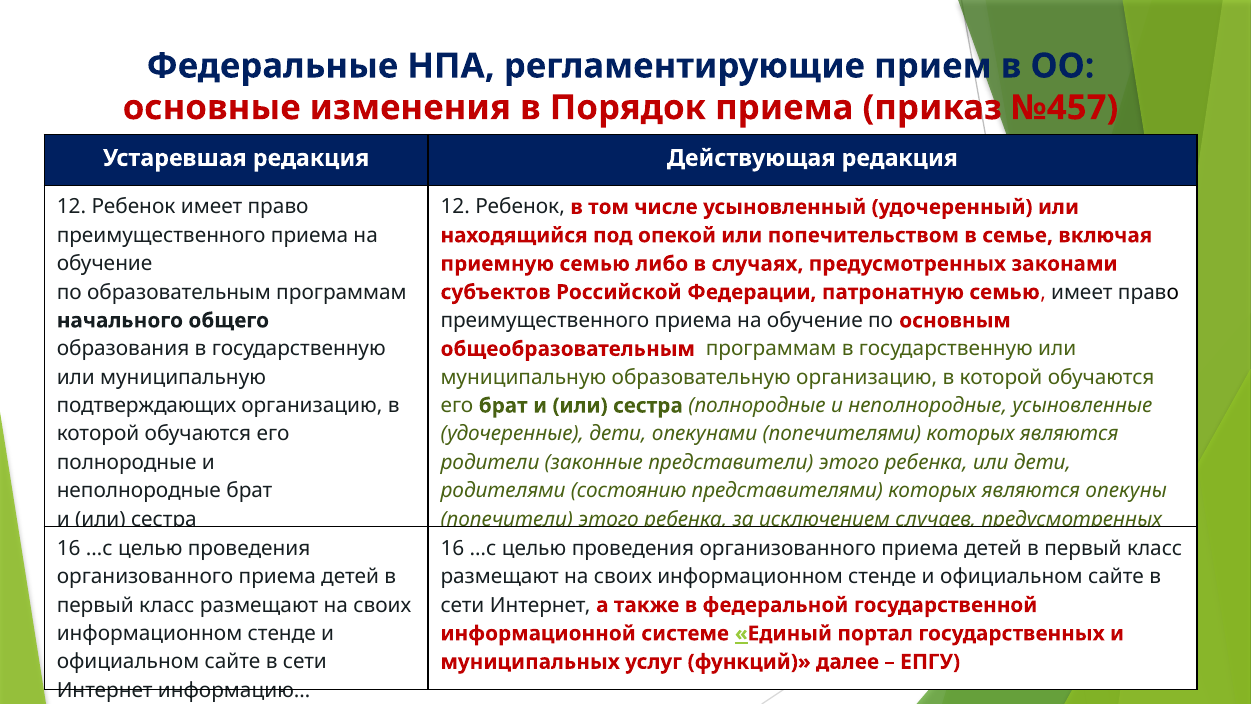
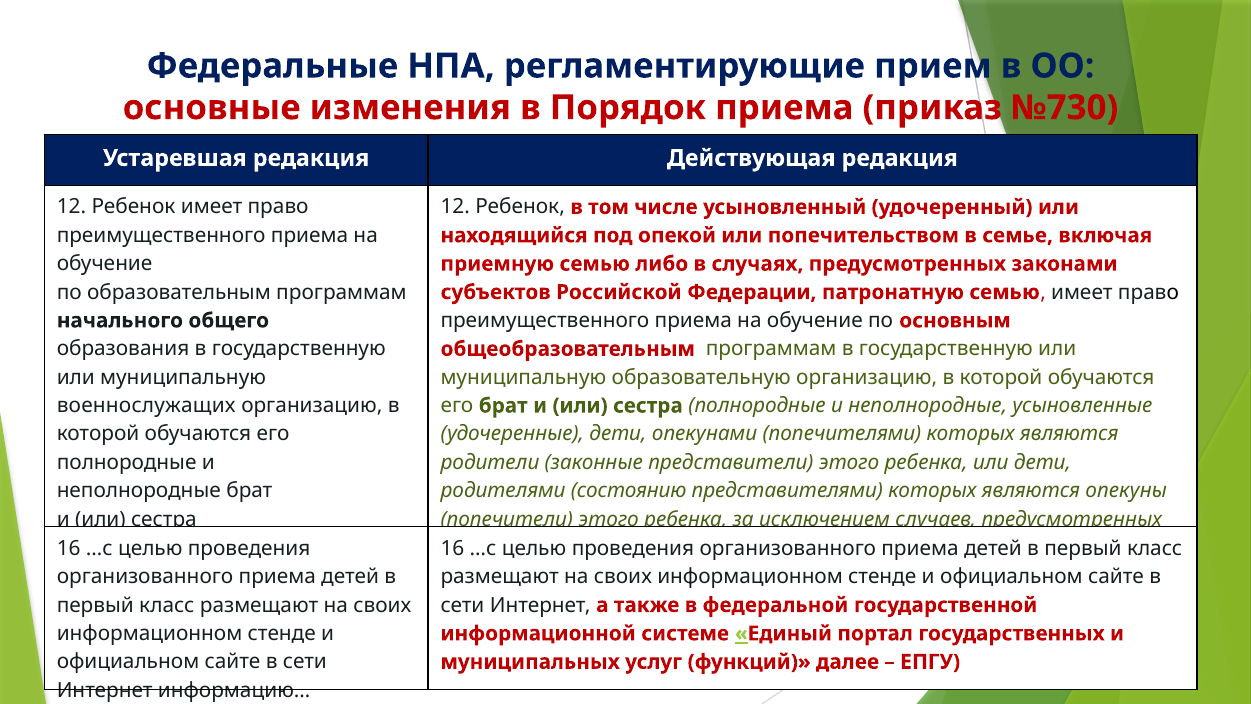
№457: №457 -> №730
подтверждающих: подтверждающих -> военнослужащих
